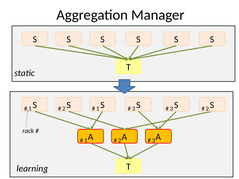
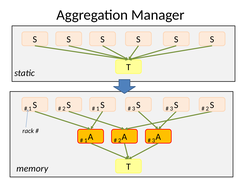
learning: learning -> memory
